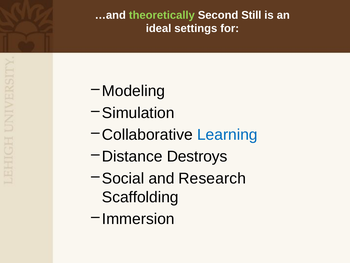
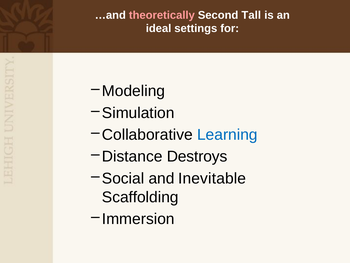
theoretically colour: light green -> pink
Still: Still -> Tall
Research: Research -> Inevitable
